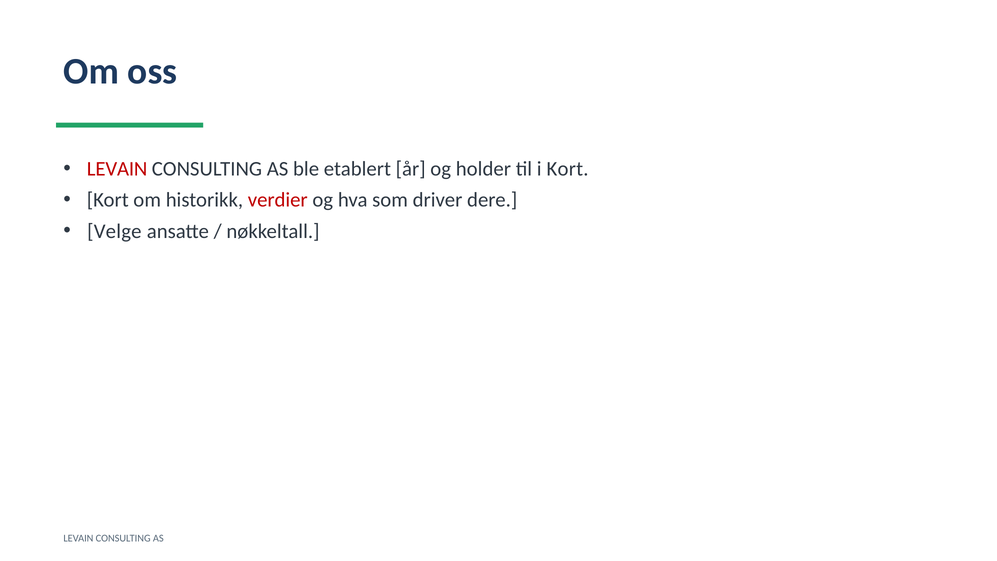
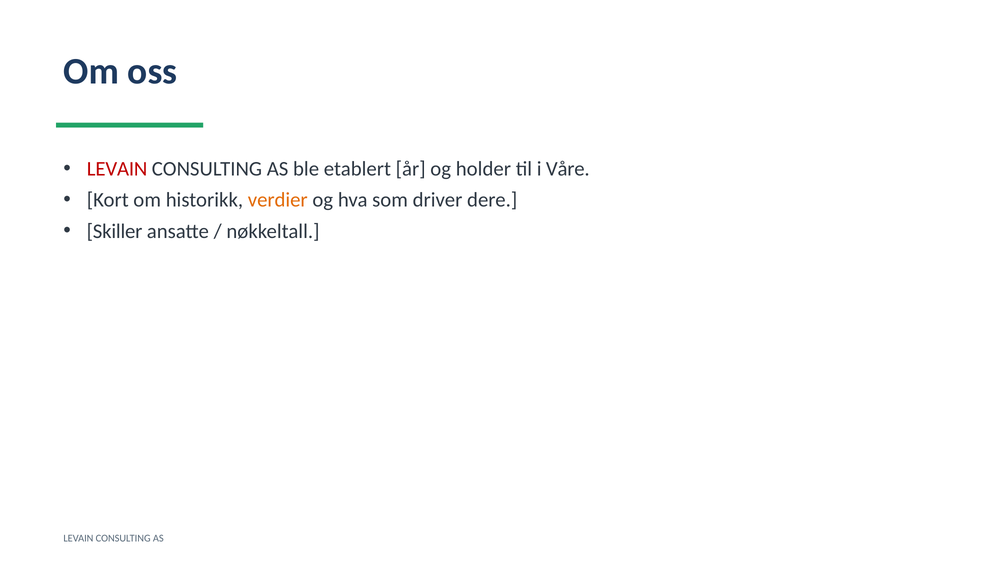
i Kort: Kort -> Våre
verdier colour: red -> orange
Velge: Velge -> Skiller
